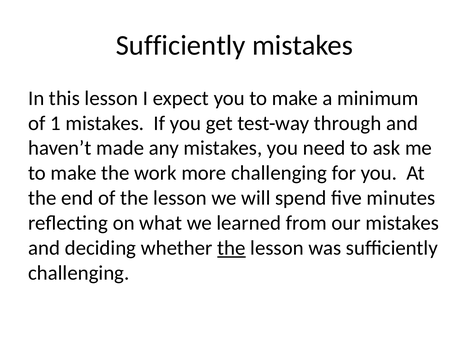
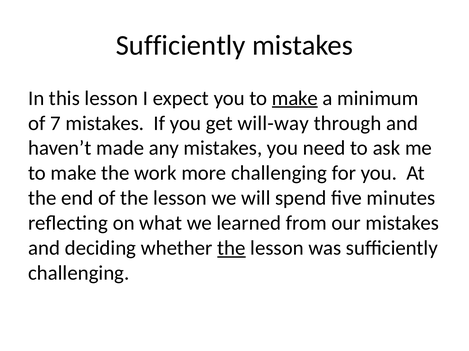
make at (295, 98) underline: none -> present
1: 1 -> 7
test-way: test-way -> will-way
